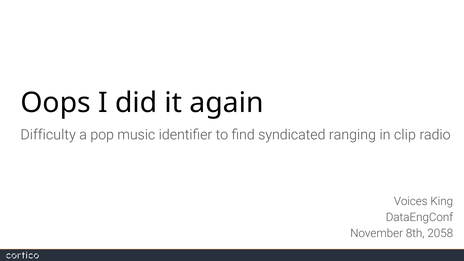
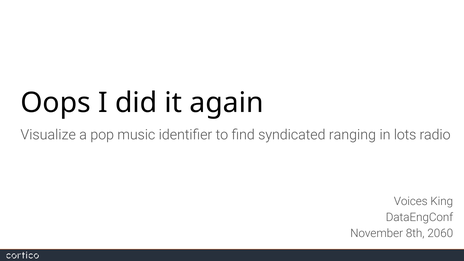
Difficulty: Difficulty -> Visualize
clip: clip -> lots
2058: 2058 -> 2060
